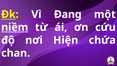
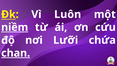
Đang: Đang -> Luôn
Hiện: Hiện -> Lưỡi
chan underline: none -> present
